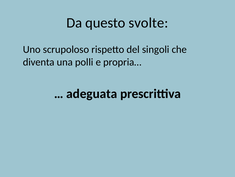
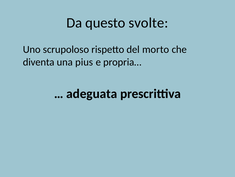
singoli: singoli -> morto
polli: polli -> pius
